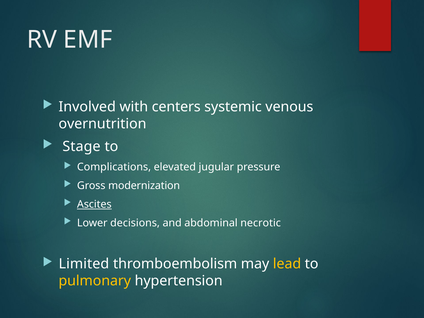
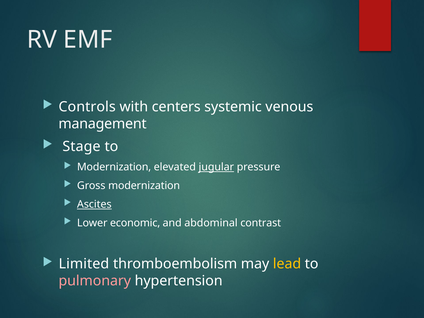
Involved: Involved -> Controls
overnutrition: overnutrition -> management
Complications at (114, 167): Complications -> Modernization
jugular underline: none -> present
decisions: decisions -> economic
necrotic: necrotic -> contrast
pulmonary colour: yellow -> pink
